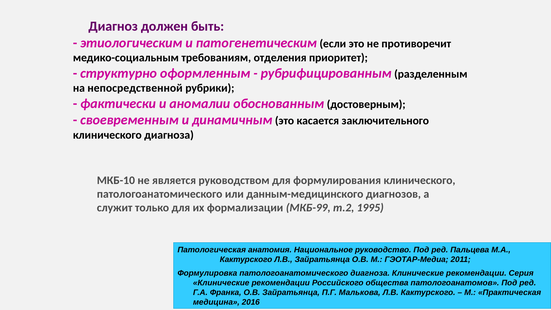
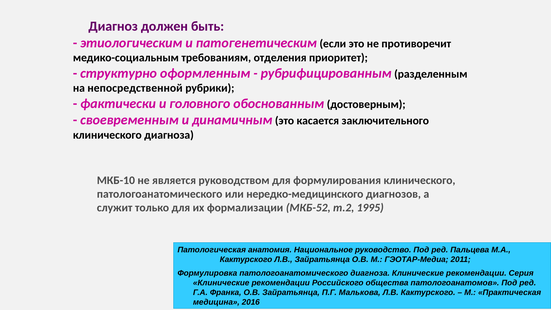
аномалии: аномалии -> головного
данным-медицинского: данным-медицинского -> нередко-медицинского
МКБ-99: МКБ-99 -> МКБ-52
